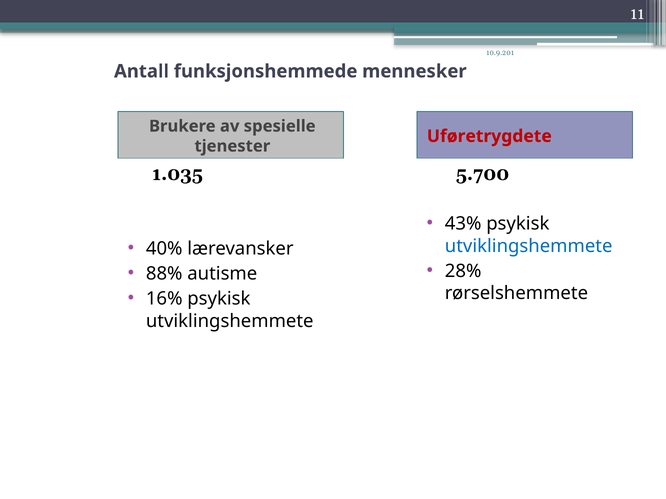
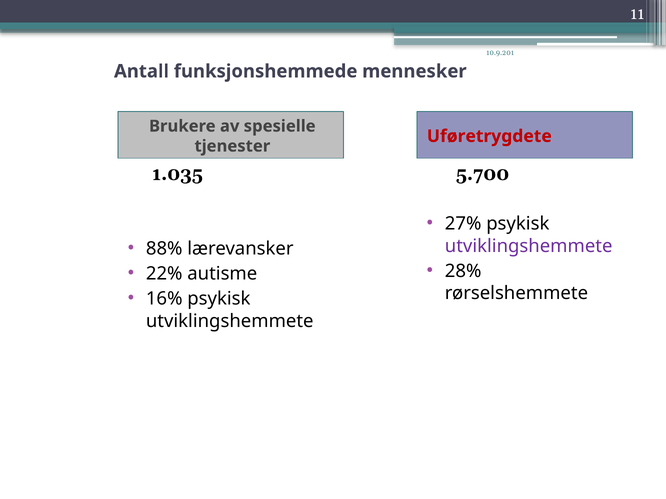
43%: 43% -> 27%
utviklingshemmete at (529, 246) colour: blue -> purple
40%: 40% -> 88%
88%: 88% -> 22%
